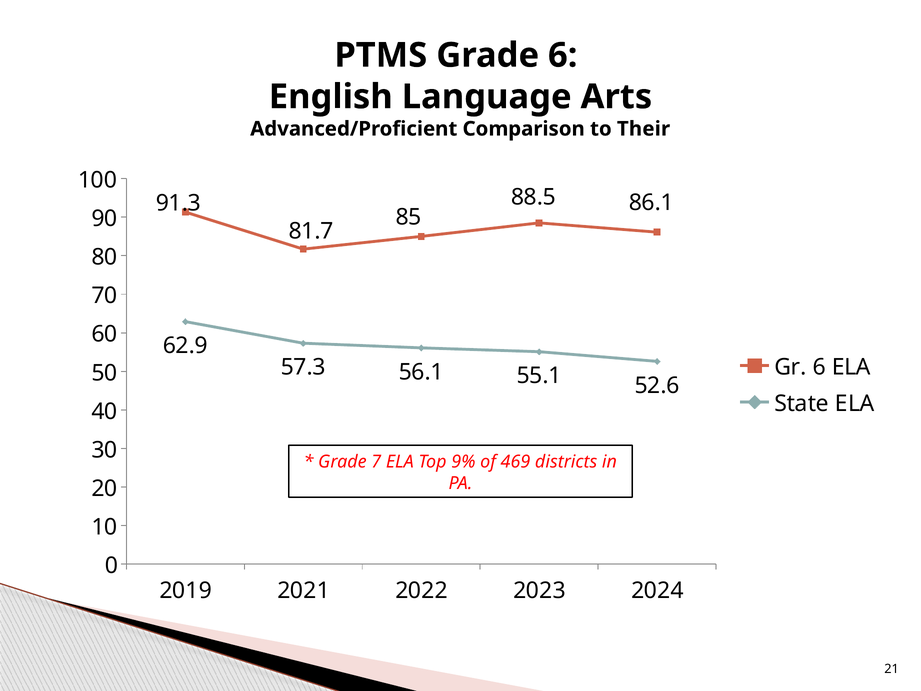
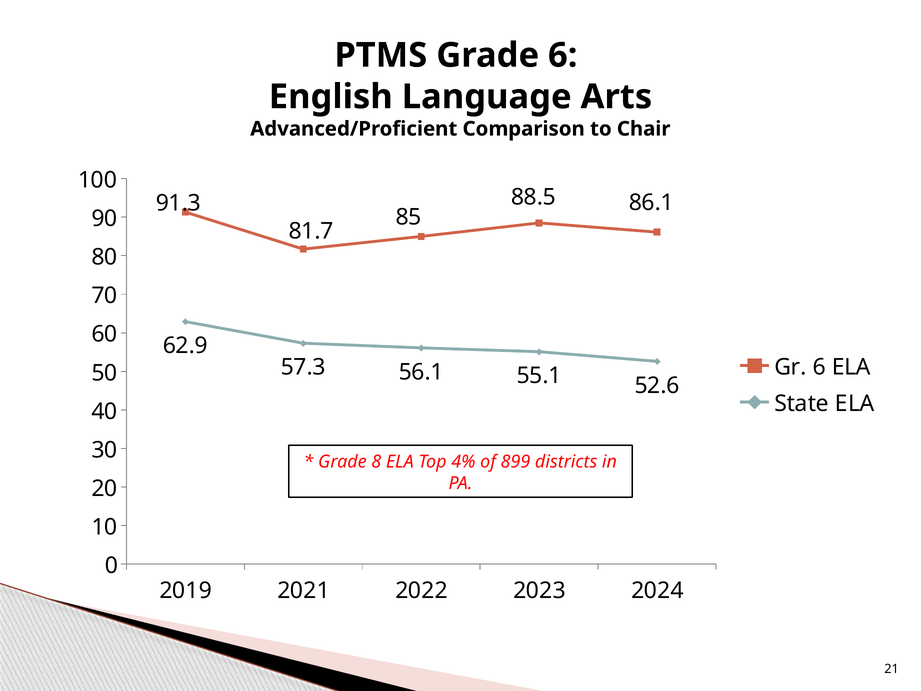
Their: Their -> Chair
7: 7 -> 8
9%: 9% -> 4%
469: 469 -> 899
